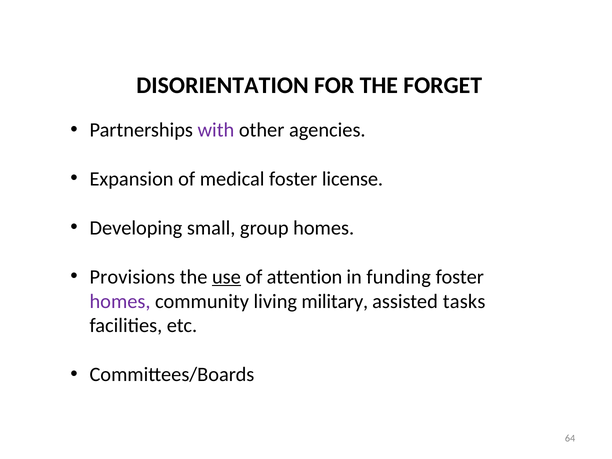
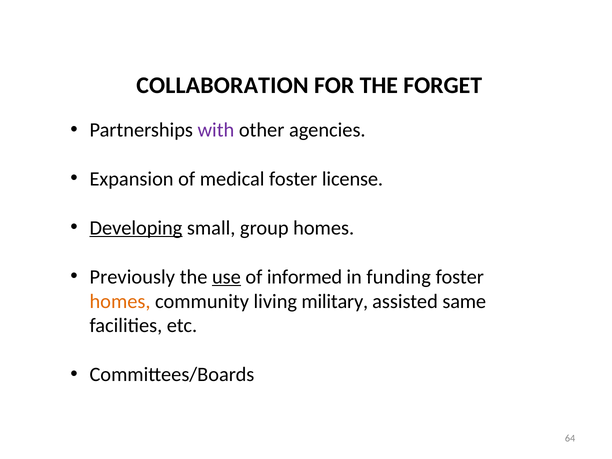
DISORIENTATION: DISORIENTATION -> COLLABORATION
Developing underline: none -> present
Provisions: Provisions -> Previously
attention: attention -> informed
homes at (120, 301) colour: purple -> orange
tasks: tasks -> same
